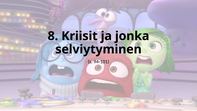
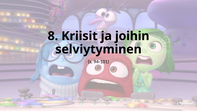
jonka: jonka -> joihin
